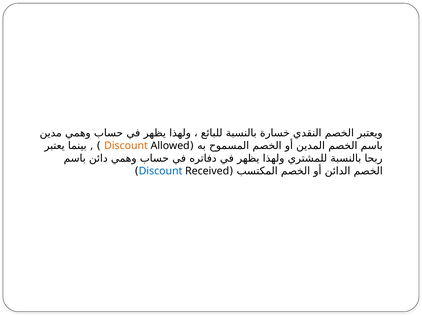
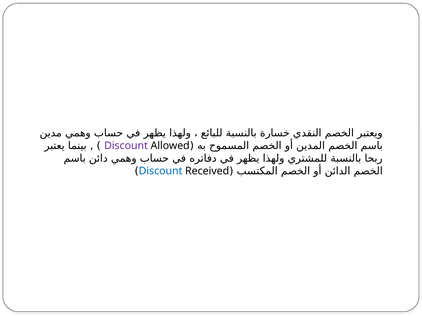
Discount at (126, 146) colour: orange -> purple
